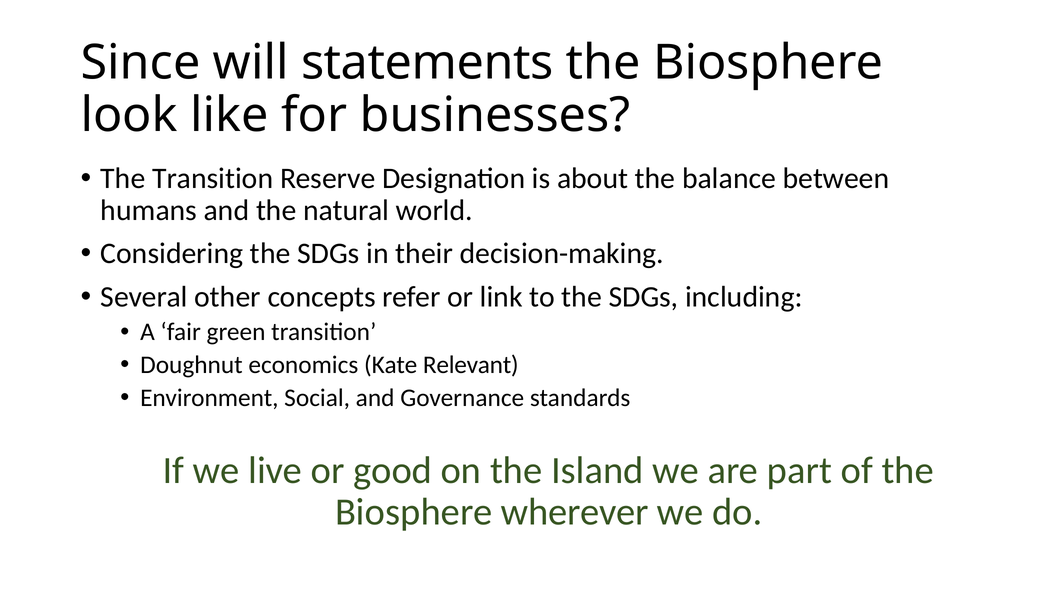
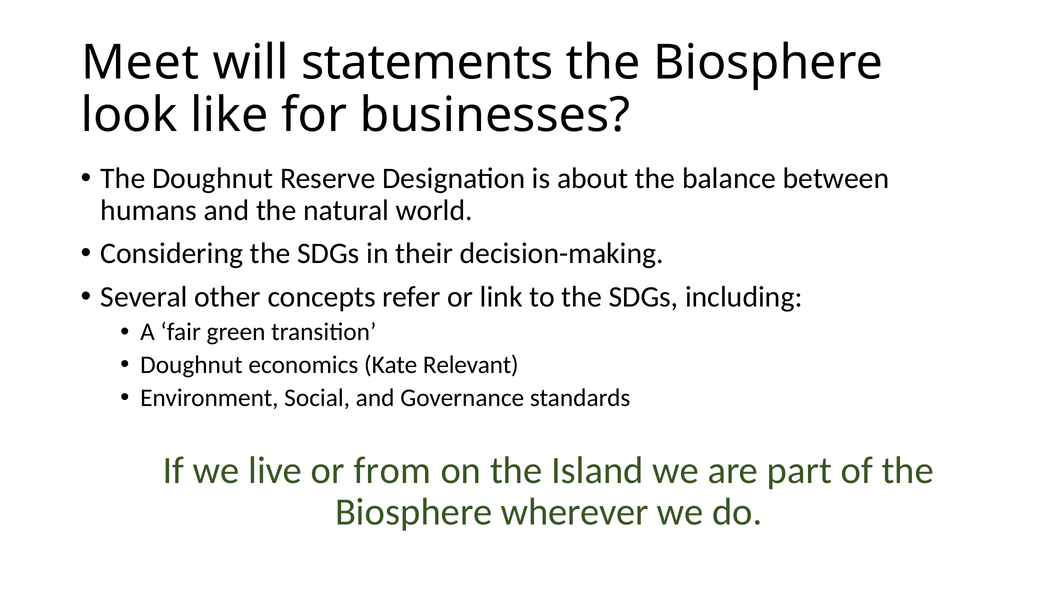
Since: Since -> Meet
The Transition: Transition -> Doughnut
good: good -> from
